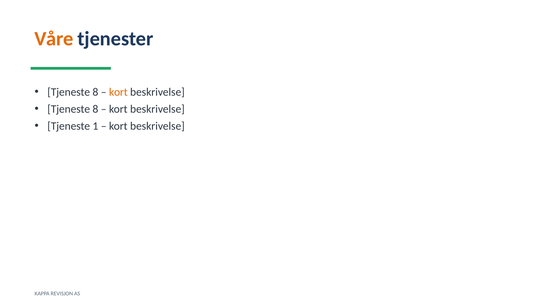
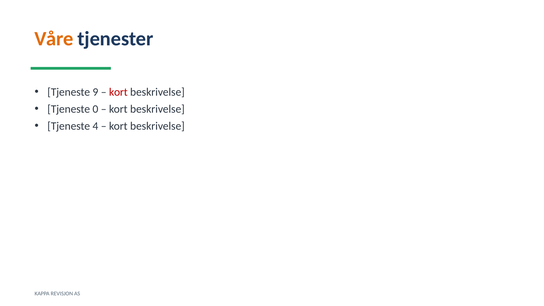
8 at (95, 92): 8 -> 9
kort at (118, 92) colour: orange -> red
8 at (95, 109): 8 -> 0
1: 1 -> 4
